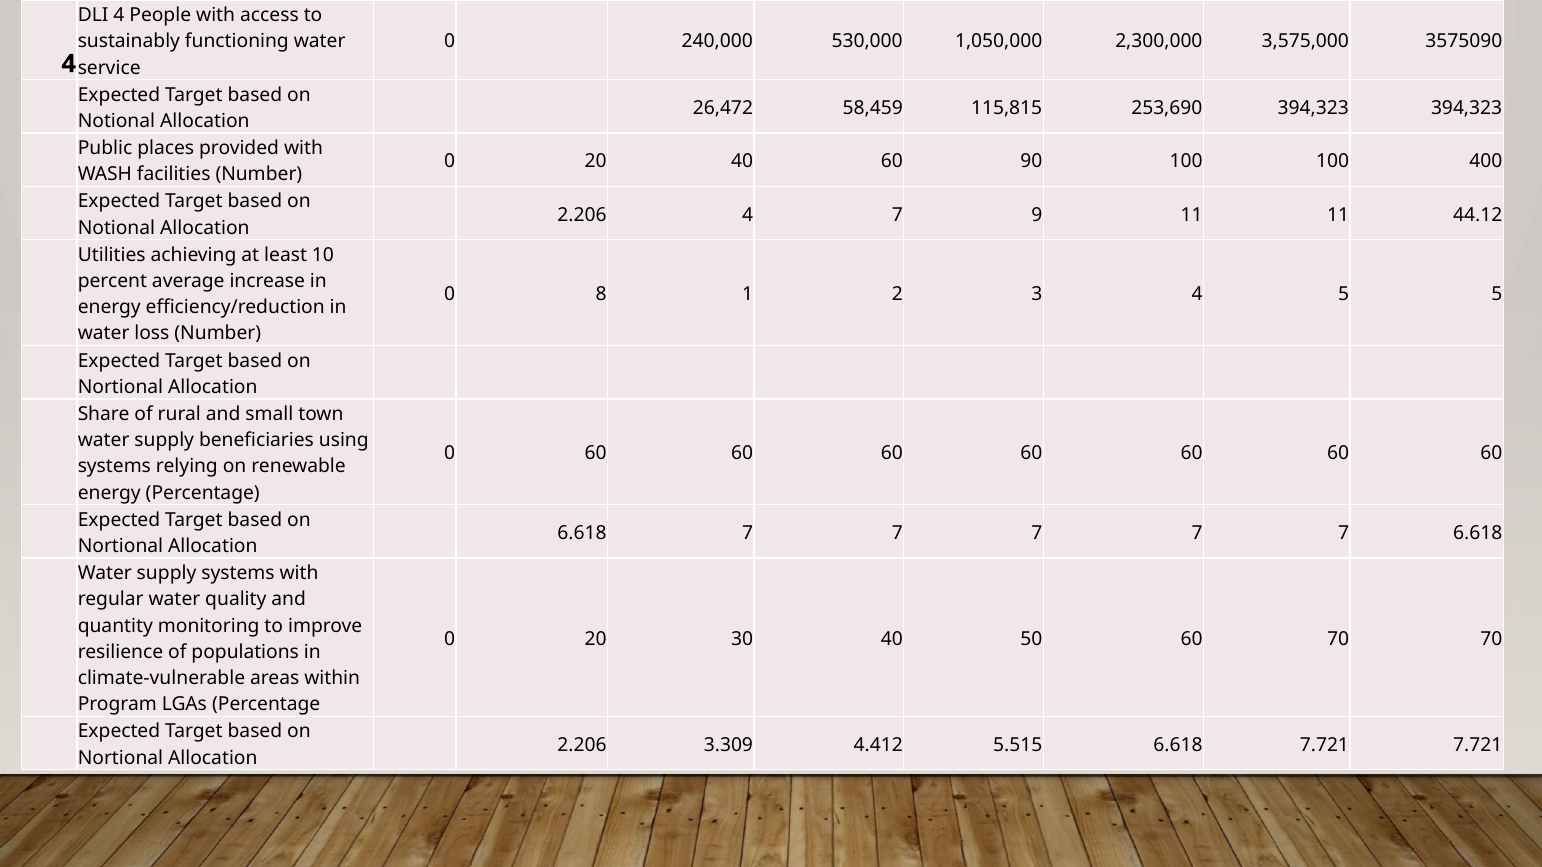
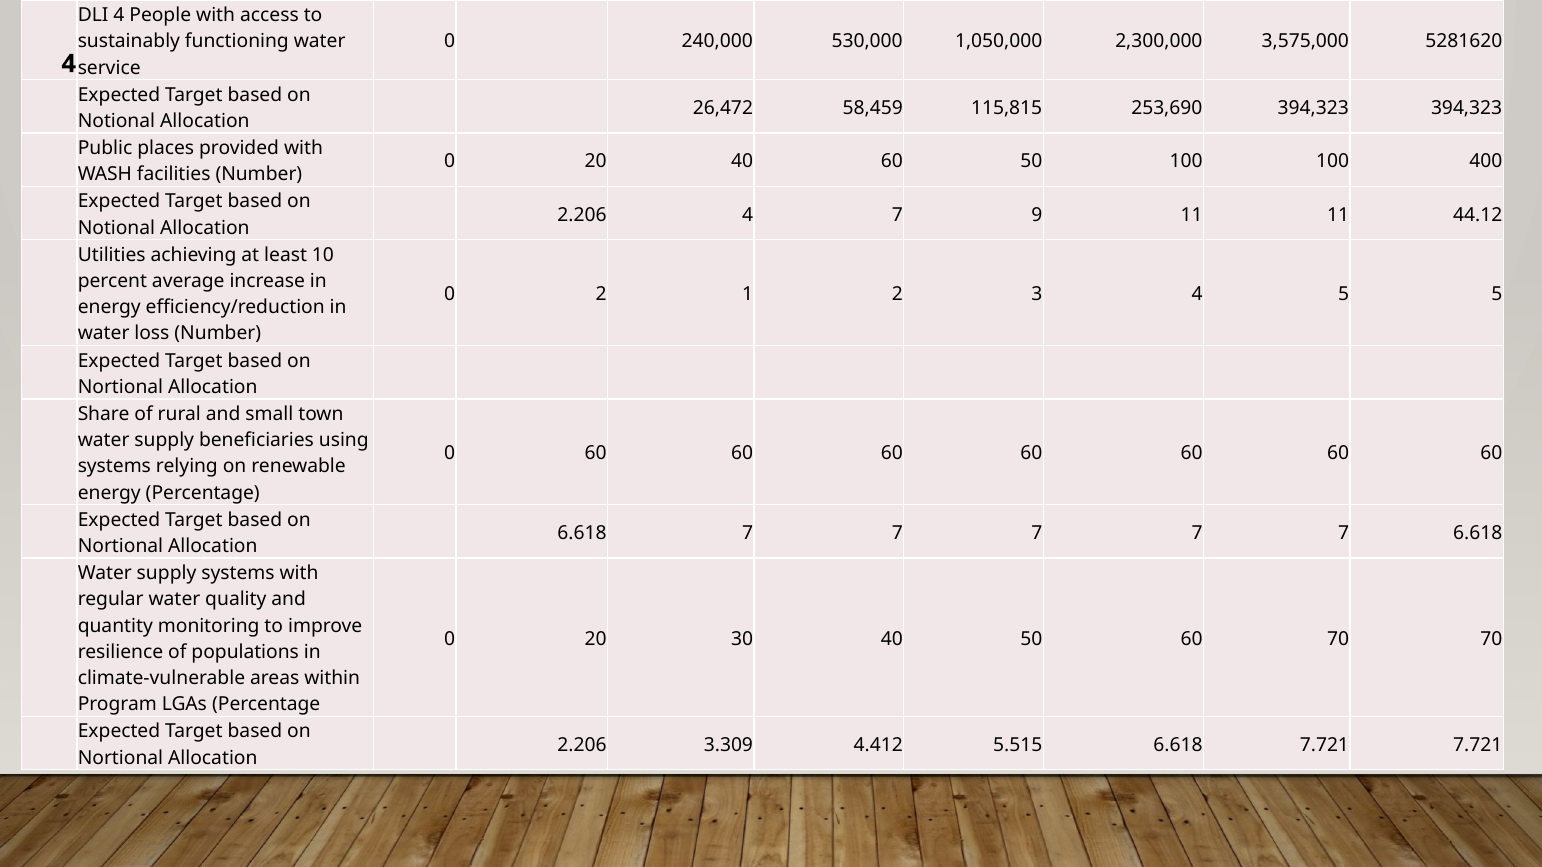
3575090: 3575090 -> 5281620
60 90: 90 -> 50
0 8: 8 -> 2
